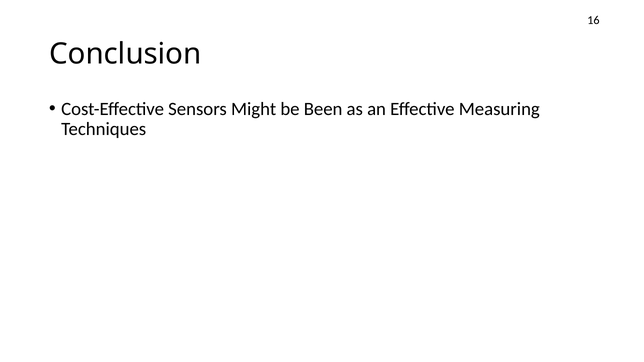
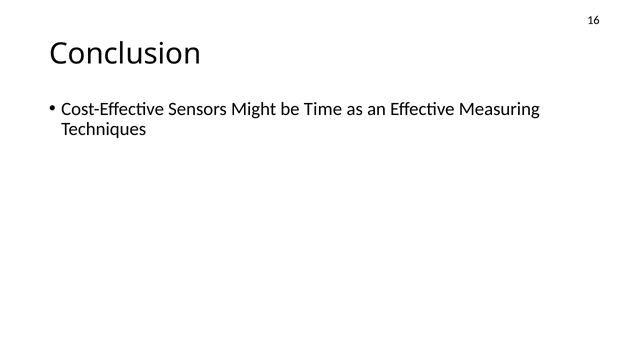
Been: Been -> Time
